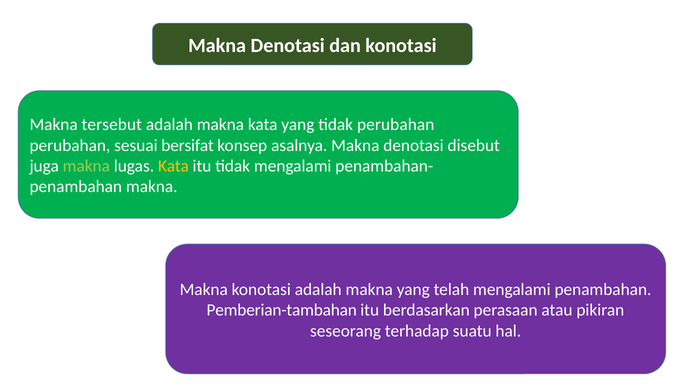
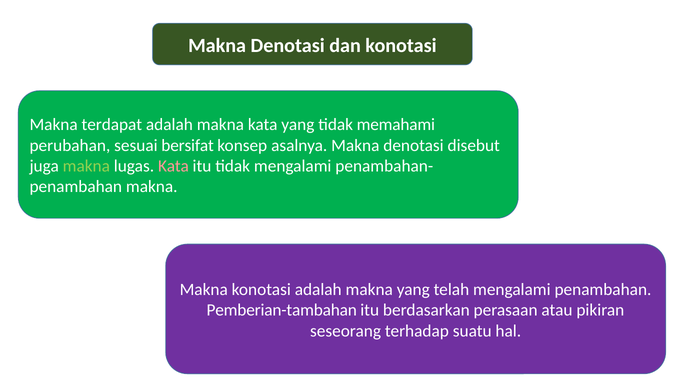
tersebut: tersebut -> terdapat
tidak perubahan: perubahan -> memahami
Kata at (173, 166) colour: yellow -> pink
